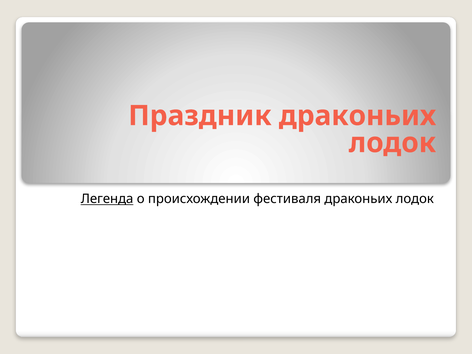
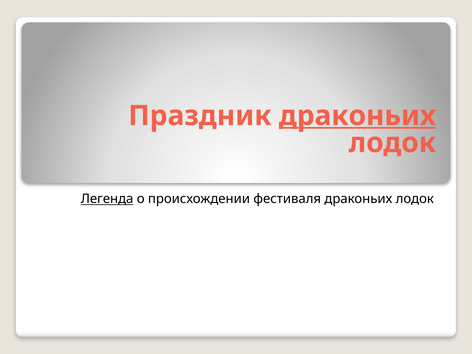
драконьих at (358, 116) underline: none -> present
